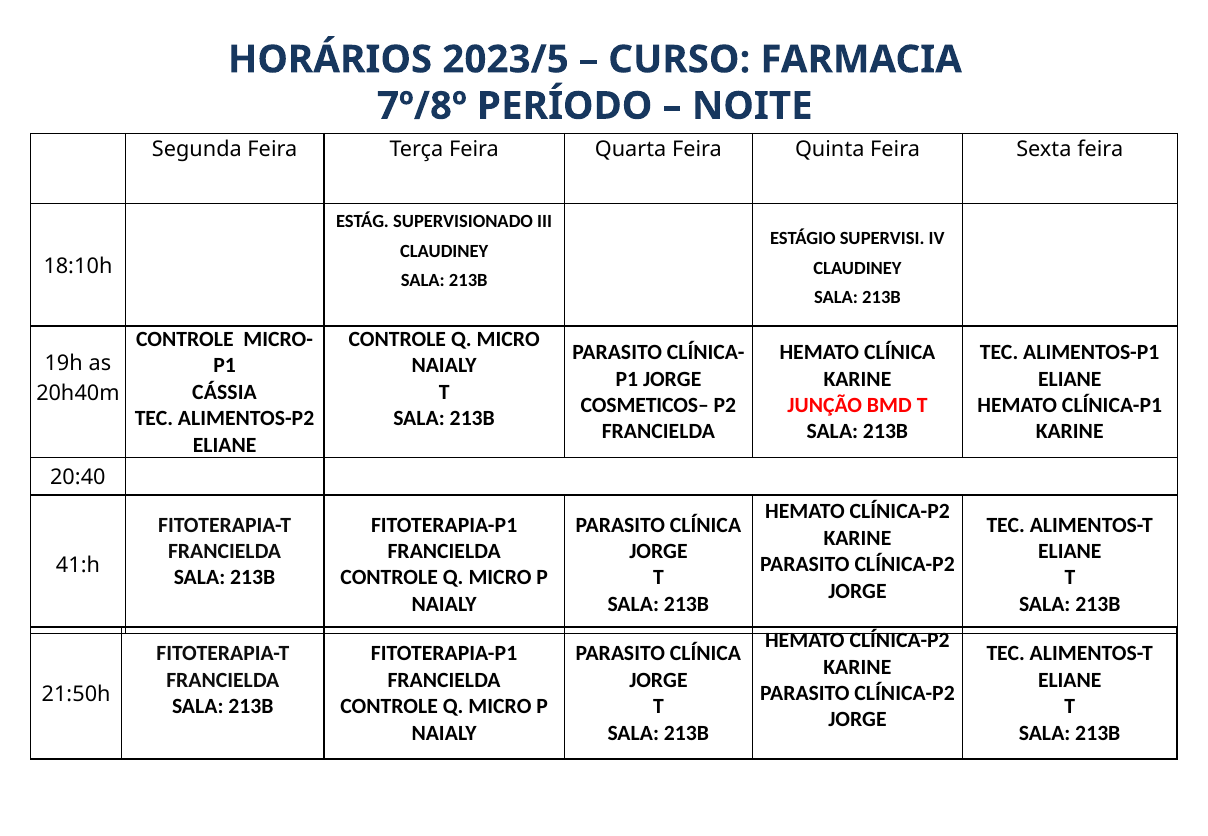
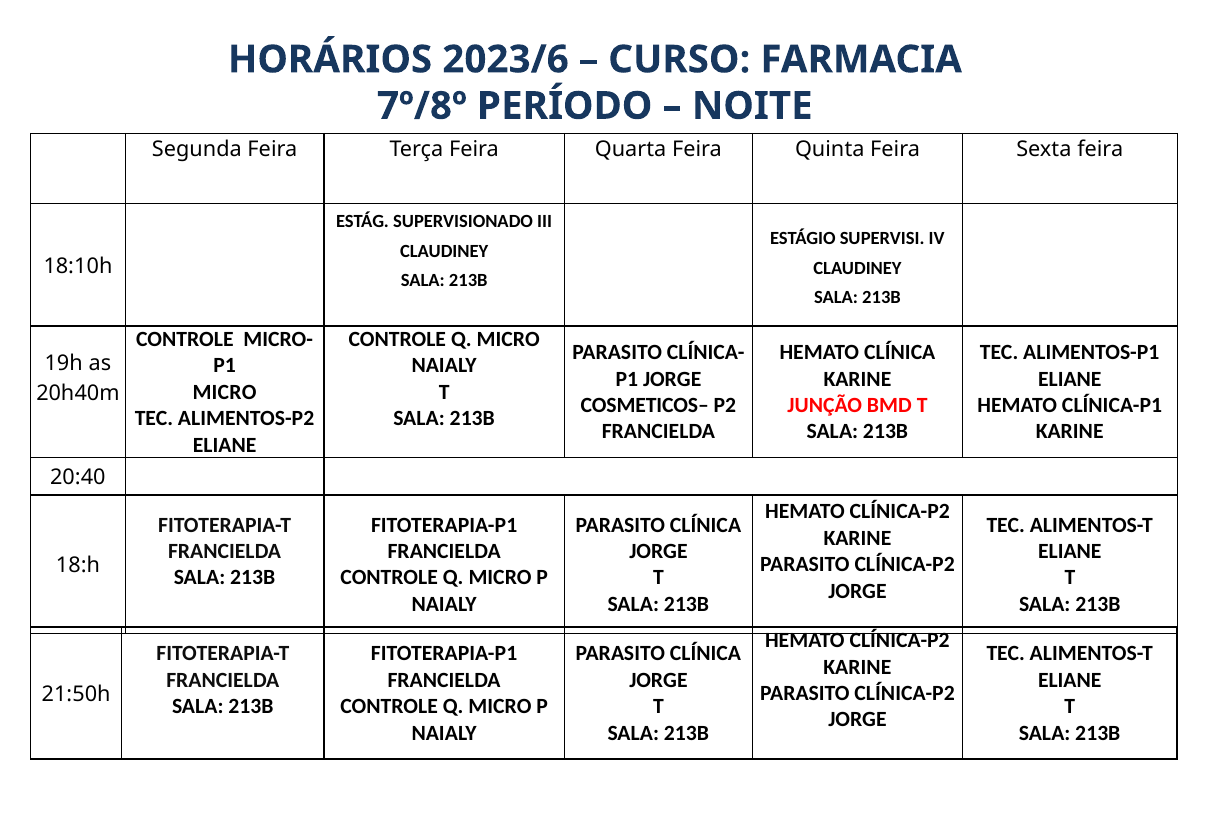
2023/5: 2023/5 -> 2023/6
CÁSSIA at (225, 392): CÁSSIA -> MICRO
41:h: 41:h -> 18:h
